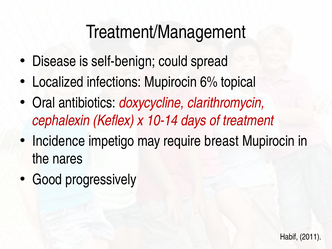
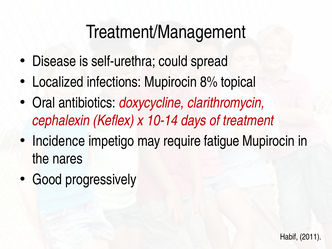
self-benign: self-benign -> self-urethra
6%: 6% -> 8%
breast: breast -> fatigue
